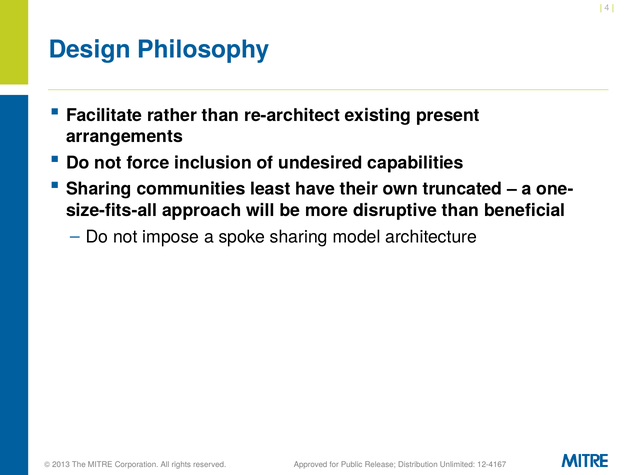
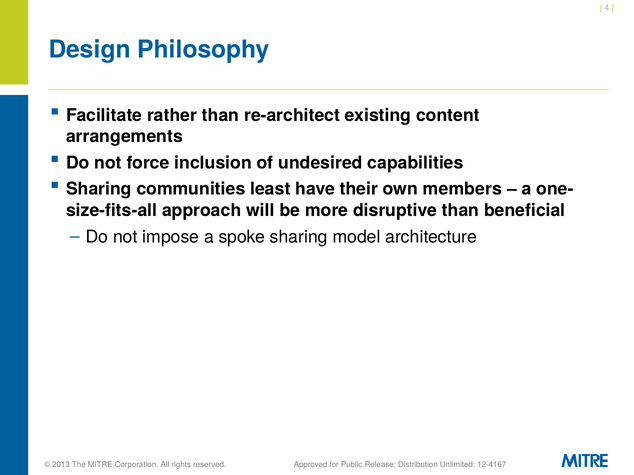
present: present -> content
truncated: truncated -> members
